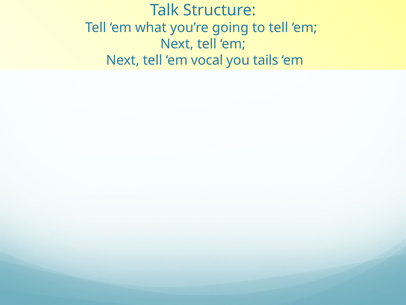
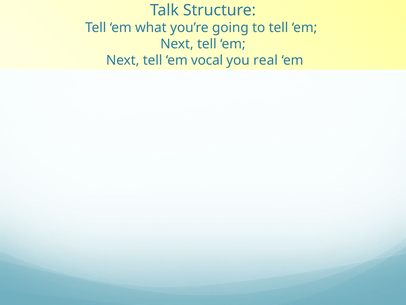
tails: tails -> real
